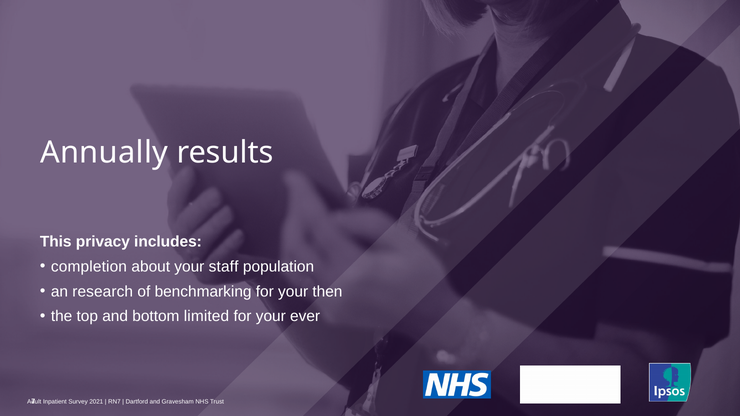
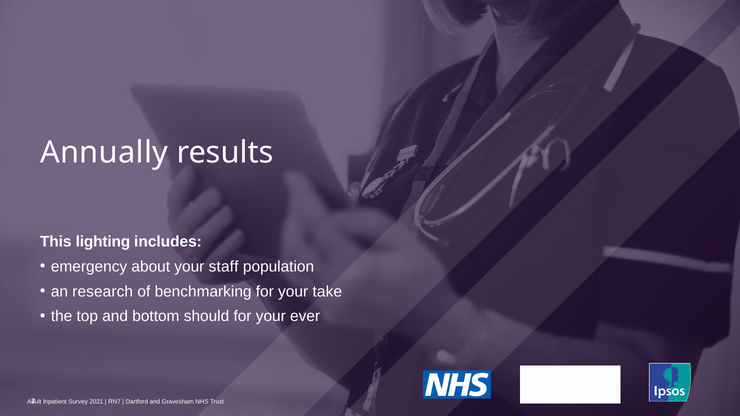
privacy: privacy -> lighting
completion: completion -> emergency
then: then -> take
limited: limited -> should
